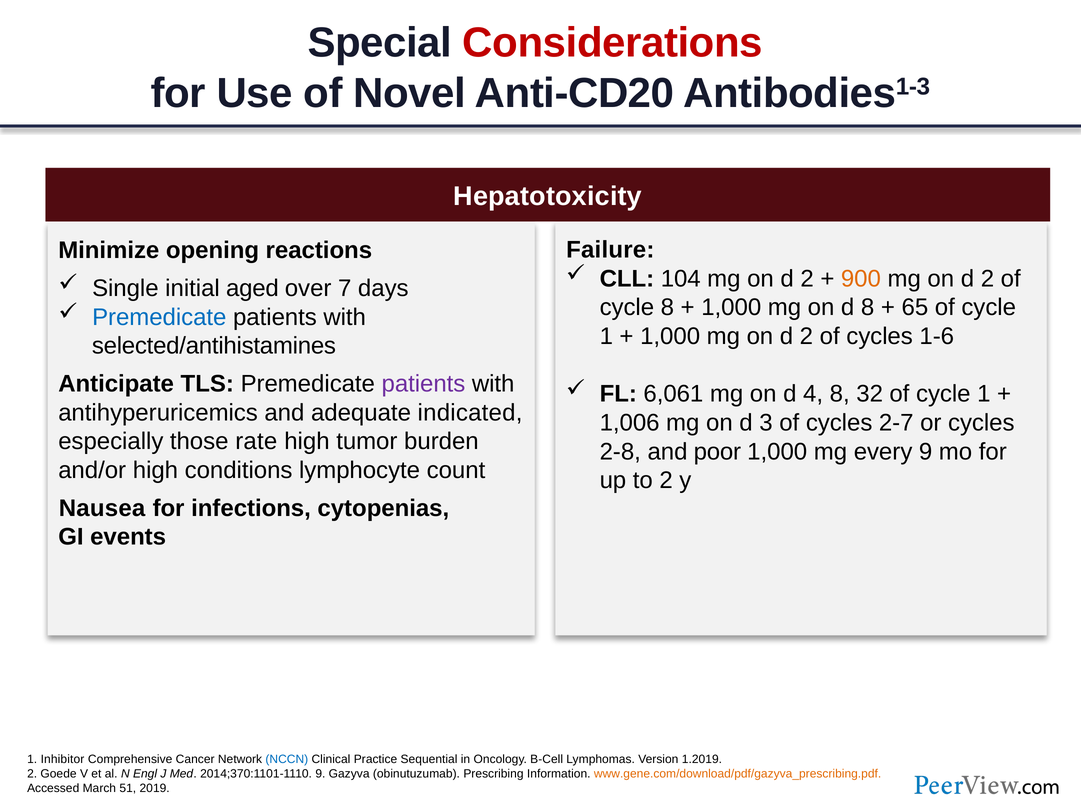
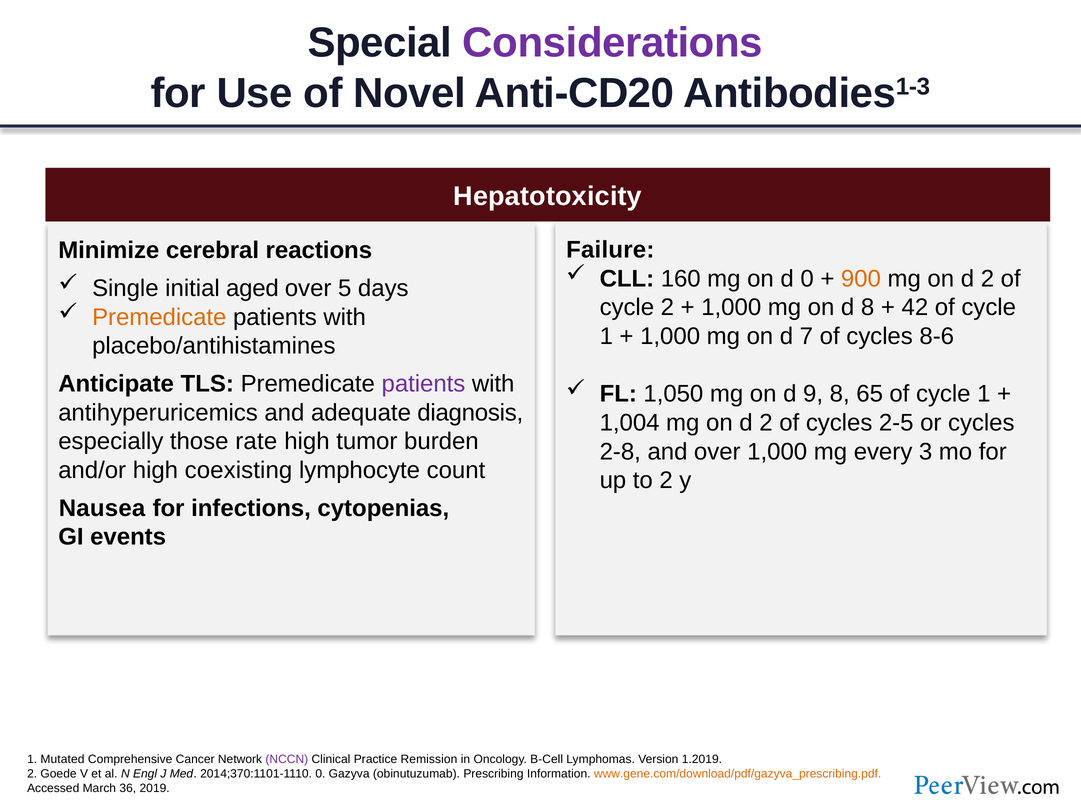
Considerations colour: red -> purple
opening: opening -> cerebral
104: 104 -> 160
2 at (807, 279): 2 -> 0
7: 7 -> 5
cycle 8: 8 -> 2
65: 65 -> 42
Premedicate at (159, 317) colour: blue -> orange
2 at (806, 336): 2 -> 7
1-6: 1-6 -> 8-6
selected/antihistamines: selected/antihistamines -> placebo/antihistamines
6,061: 6,061 -> 1,050
4: 4 -> 9
32: 32 -> 65
indicated: indicated -> diagnosis
1,006: 1,006 -> 1,004
3 at (766, 423): 3 -> 2
2-7: 2-7 -> 2-5
and poor: poor -> over
every 9: 9 -> 3
conditions: conditions -> coexisting
Inhibitor: Inhibitor -> Mutated
NCCN colour: blue -> purple
Sequential: Sequential -> Remission
2014;370:1101-1110 9: 9 -> 0
51: 51 -> 36
